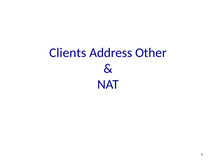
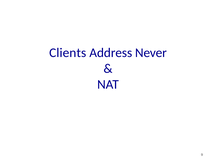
Other: Other -> Never
